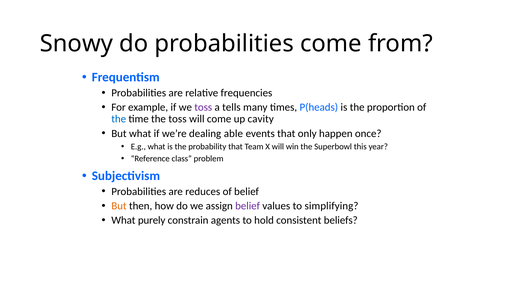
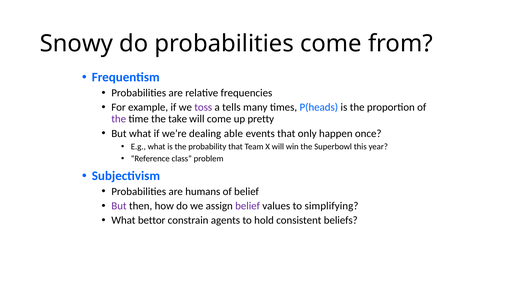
the at (119, 119) colour: blue -> purple
the toss: toss -> take
cavity: cavity -> pretty
reduces: reduces -> humans
But at (119, 206) colour: orange -> purple
purely: purely -> bettor
